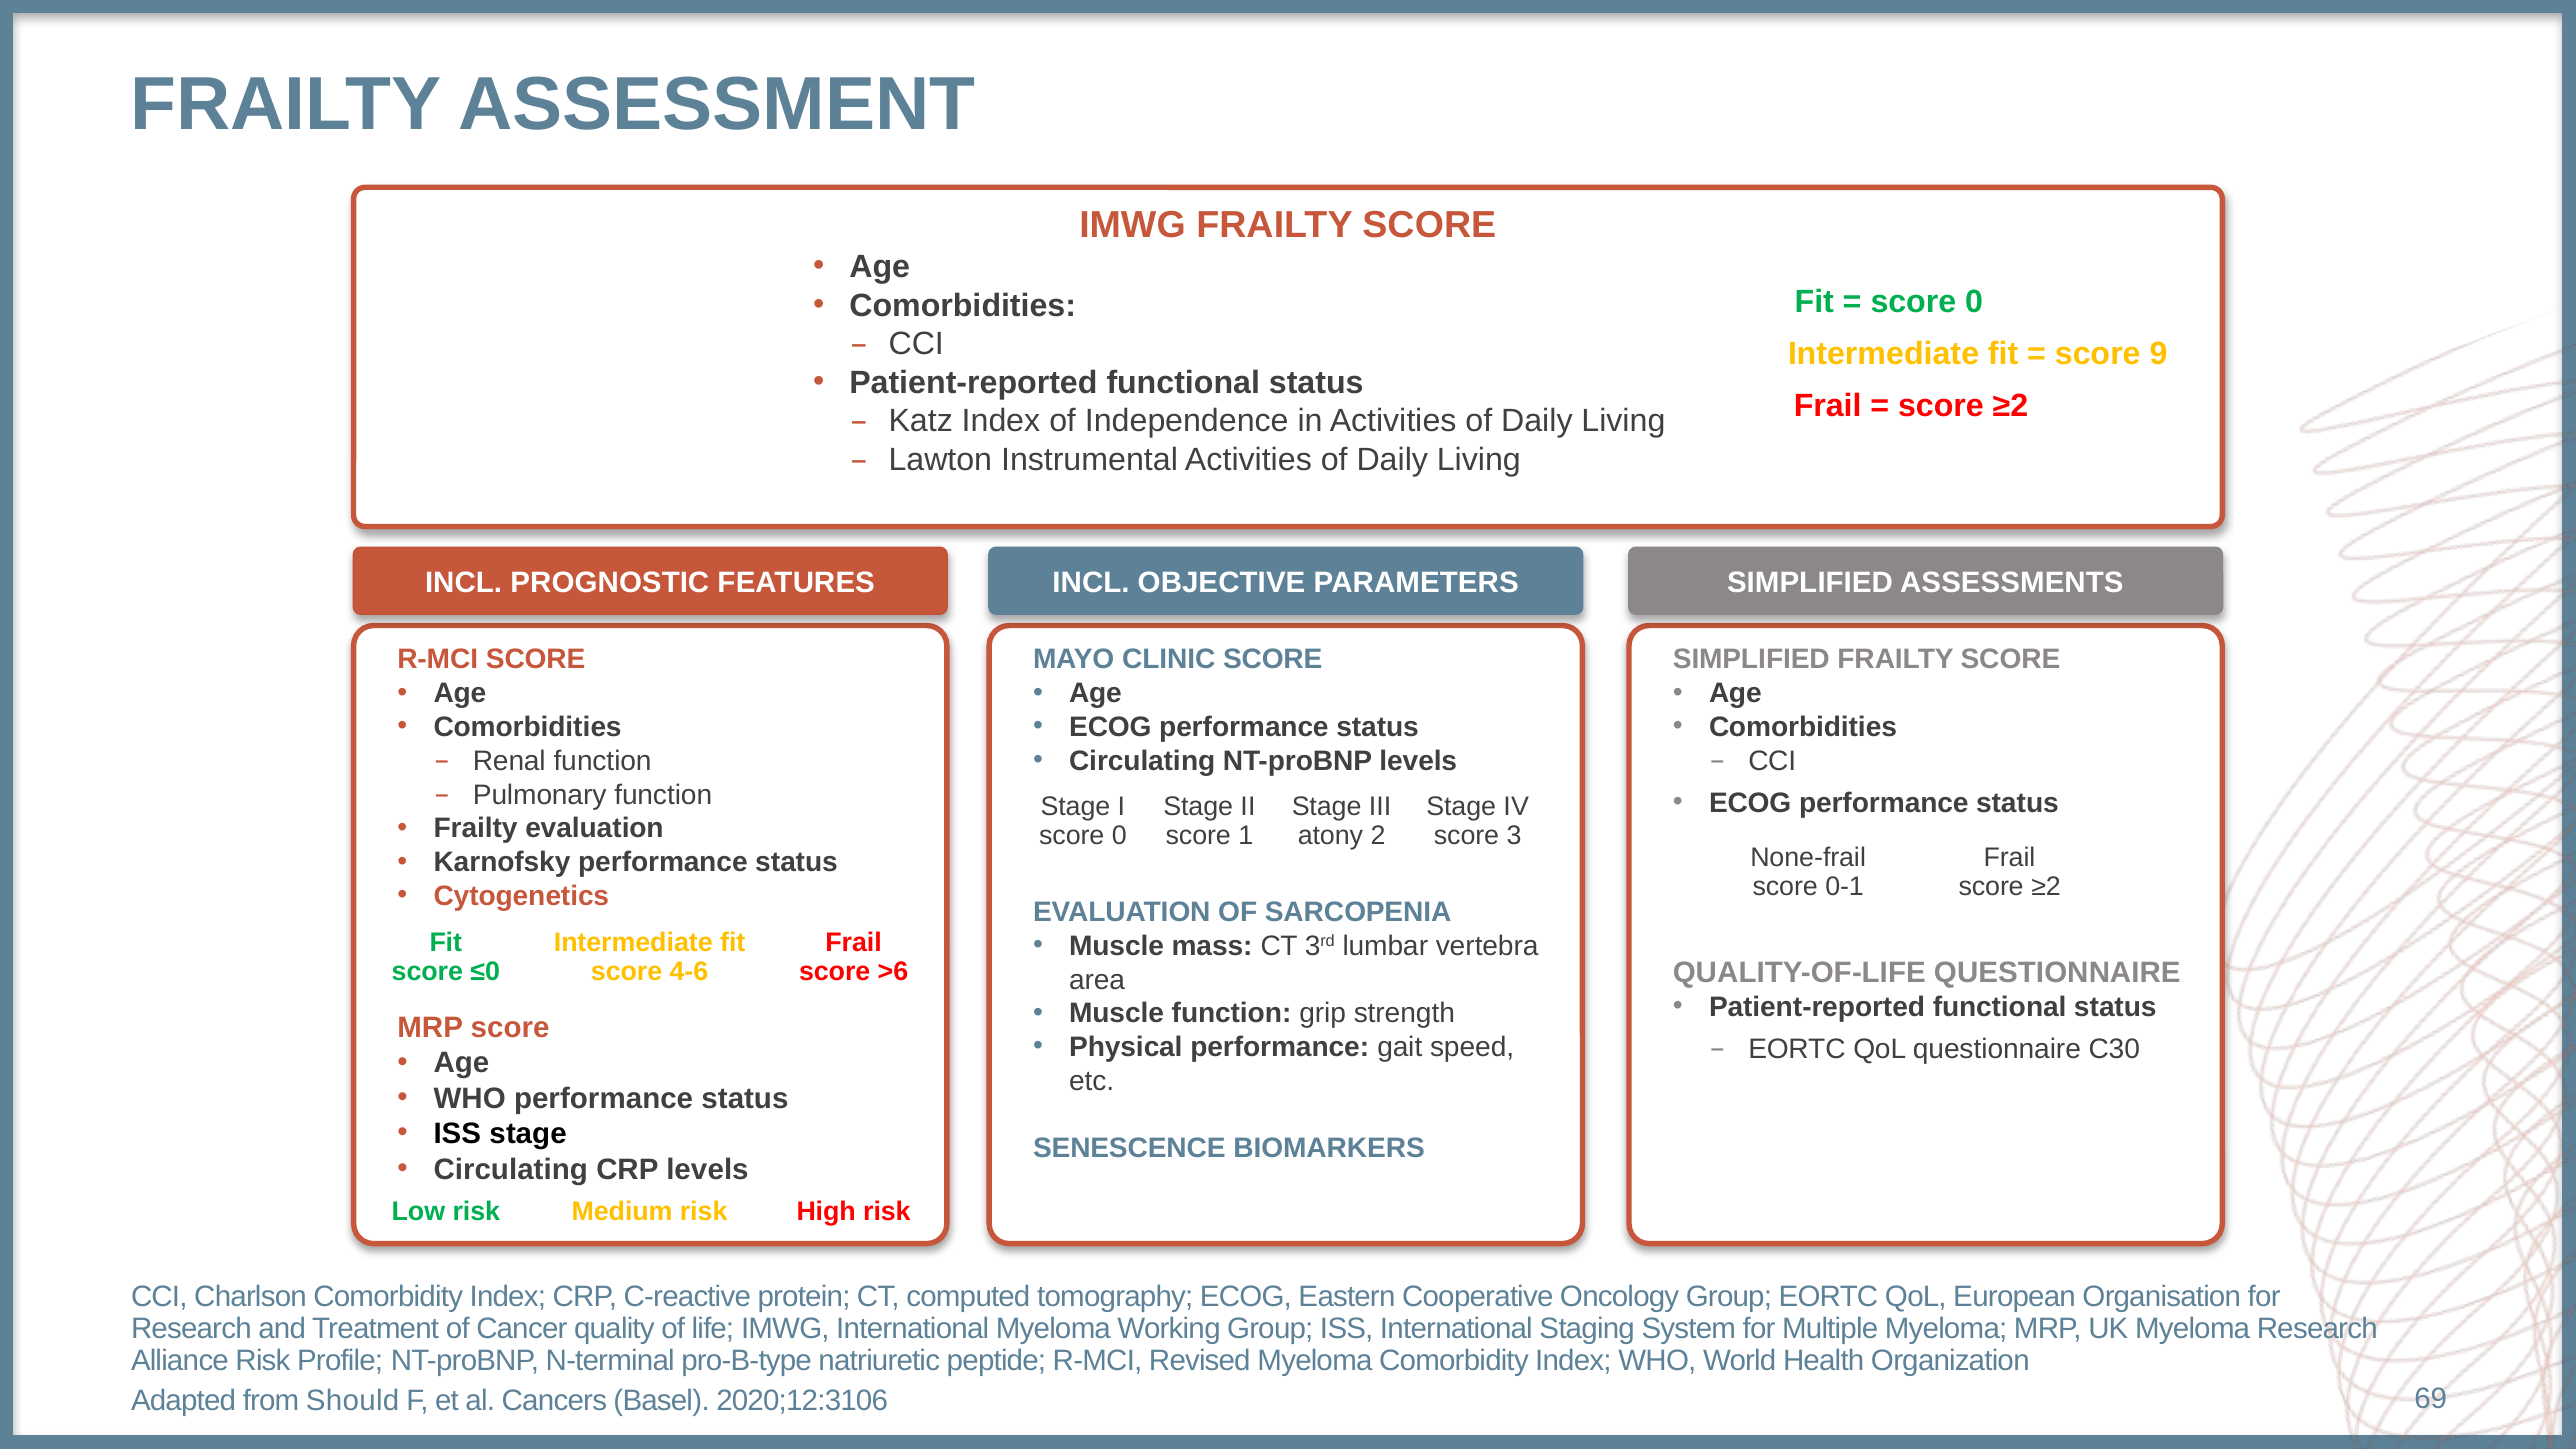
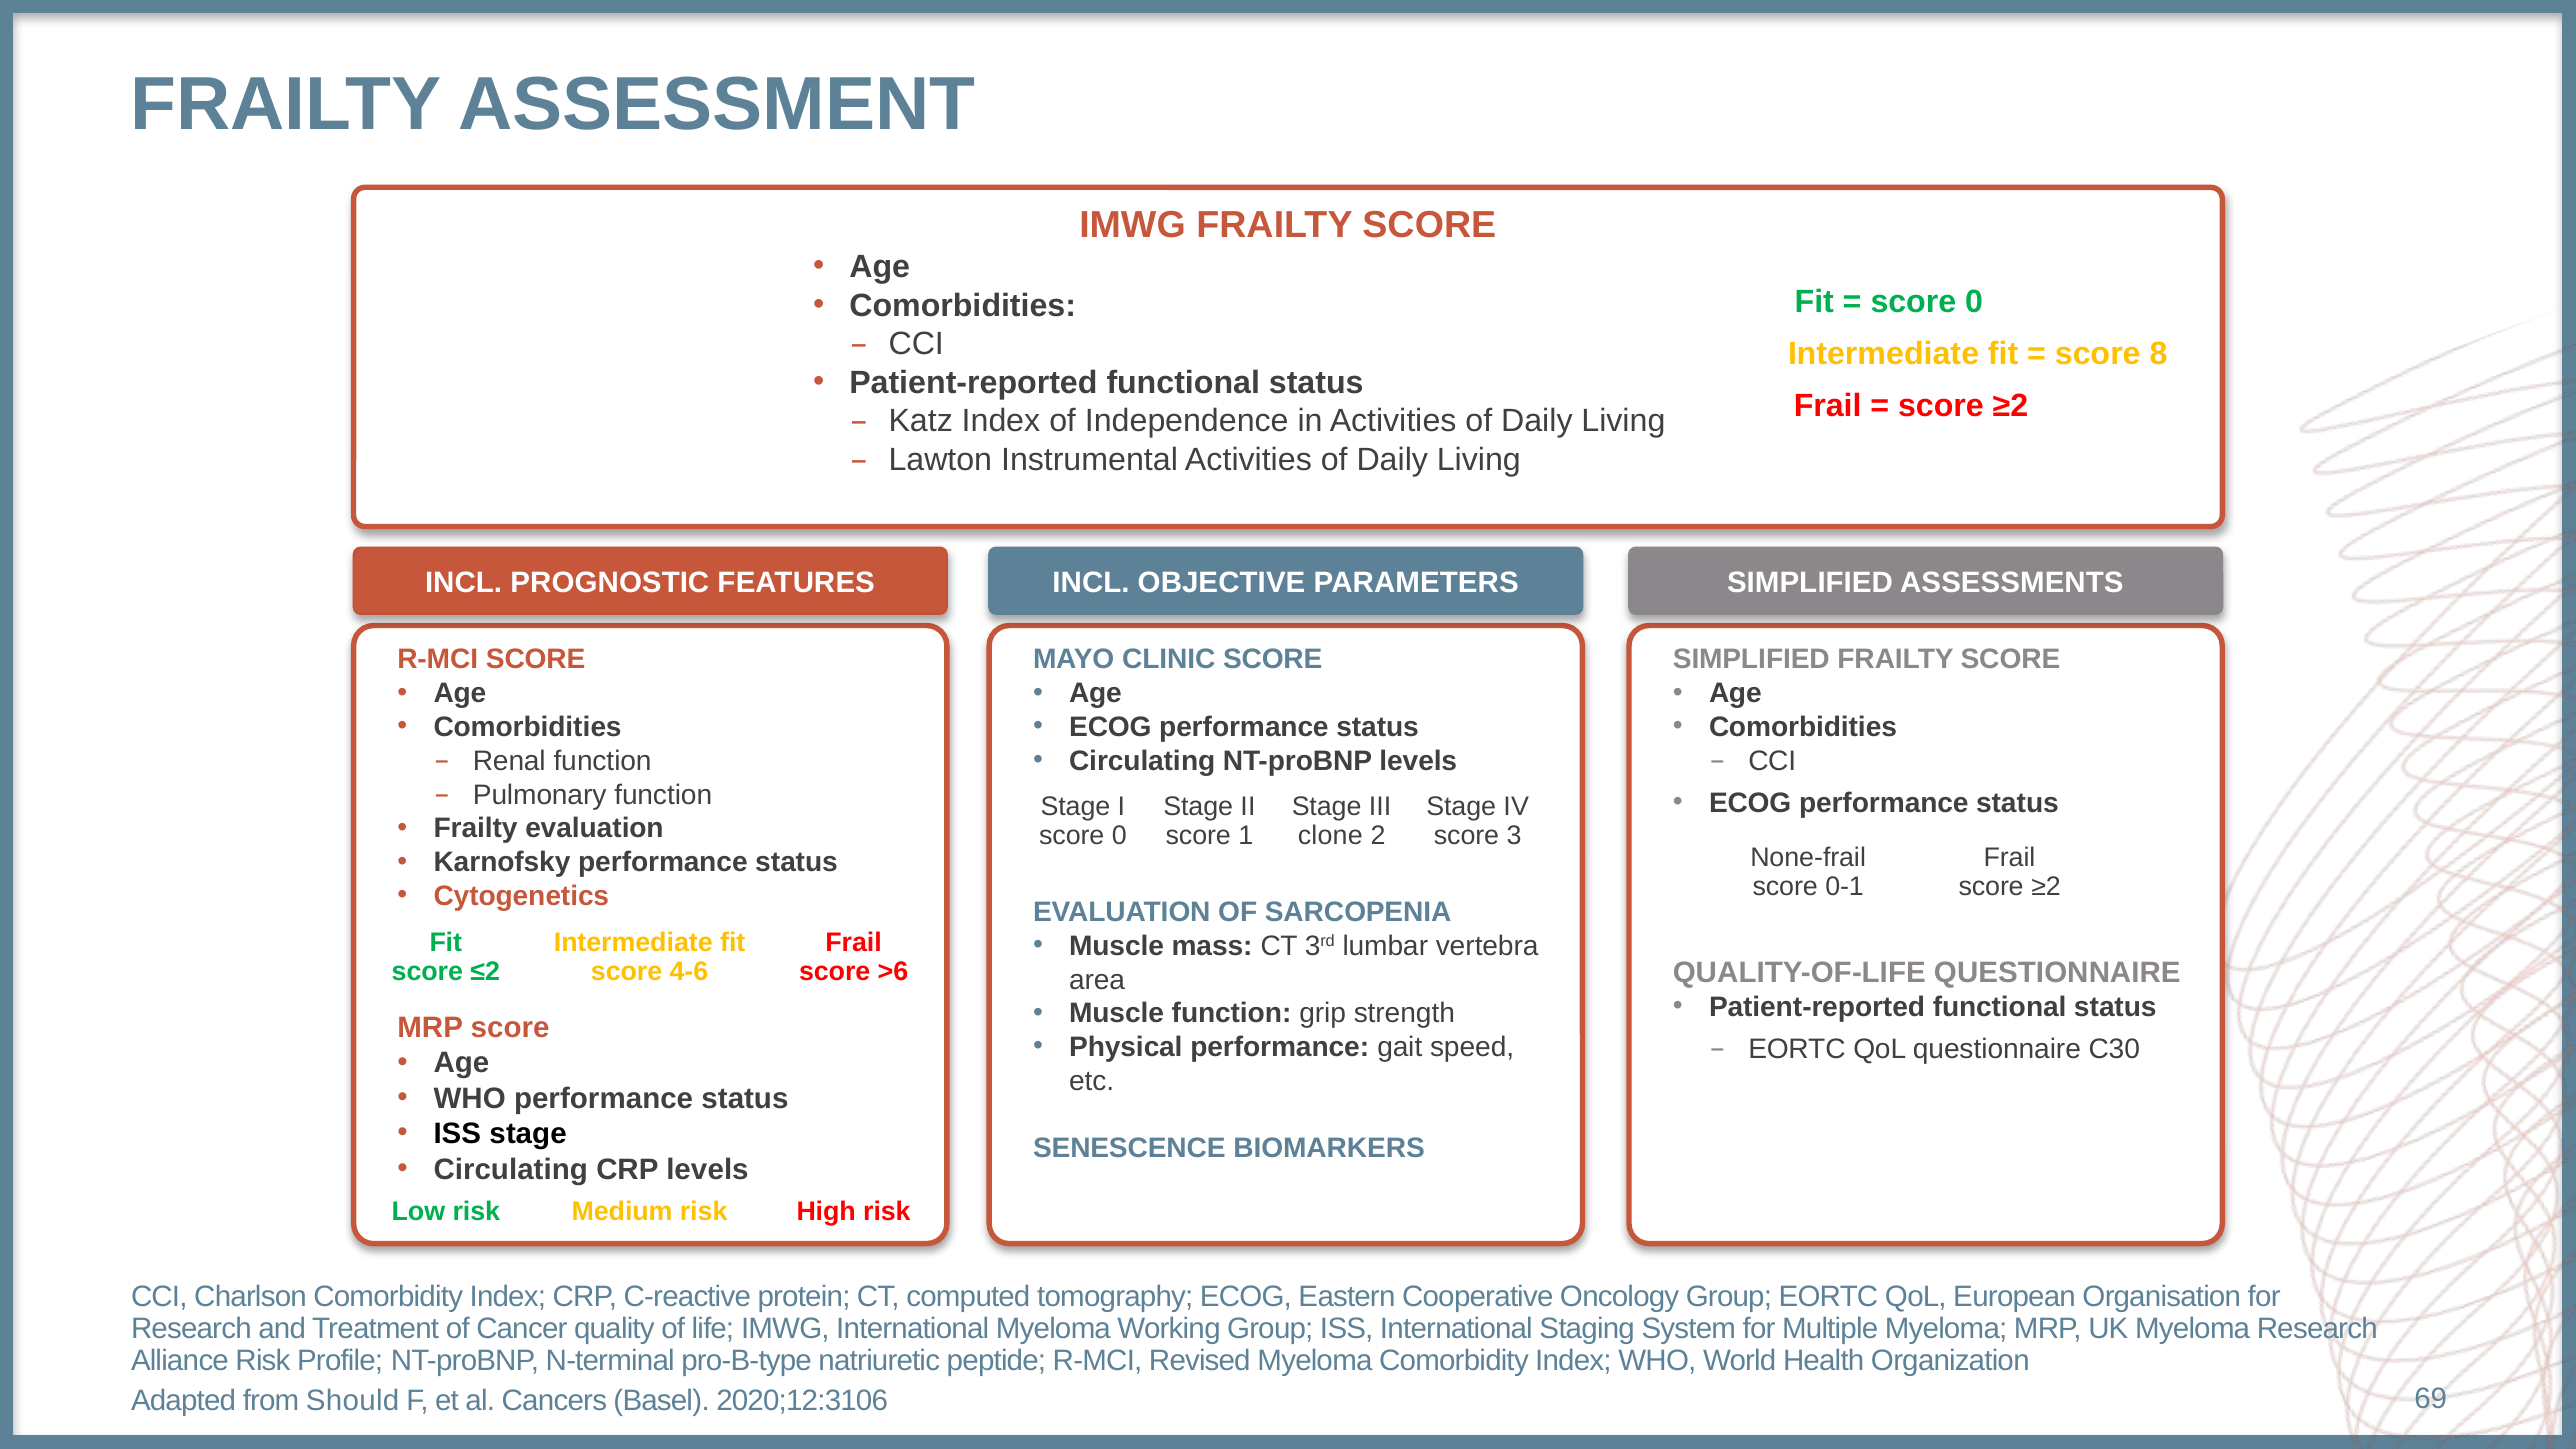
9: 9 -> 8
atony: atony -> clone
≤0: ≤0 -> ≤2
